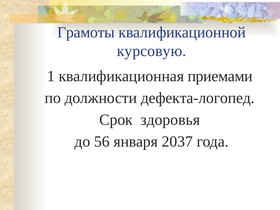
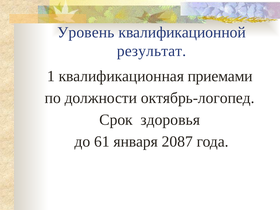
Грамоты: Грамоты -> Уровень
курсовую: курсовую -> результат
дефекта-логопед: дефекта-логопед -> октябрь-логопед
56: 56 -> 61
2037: 2037 -> 2087
